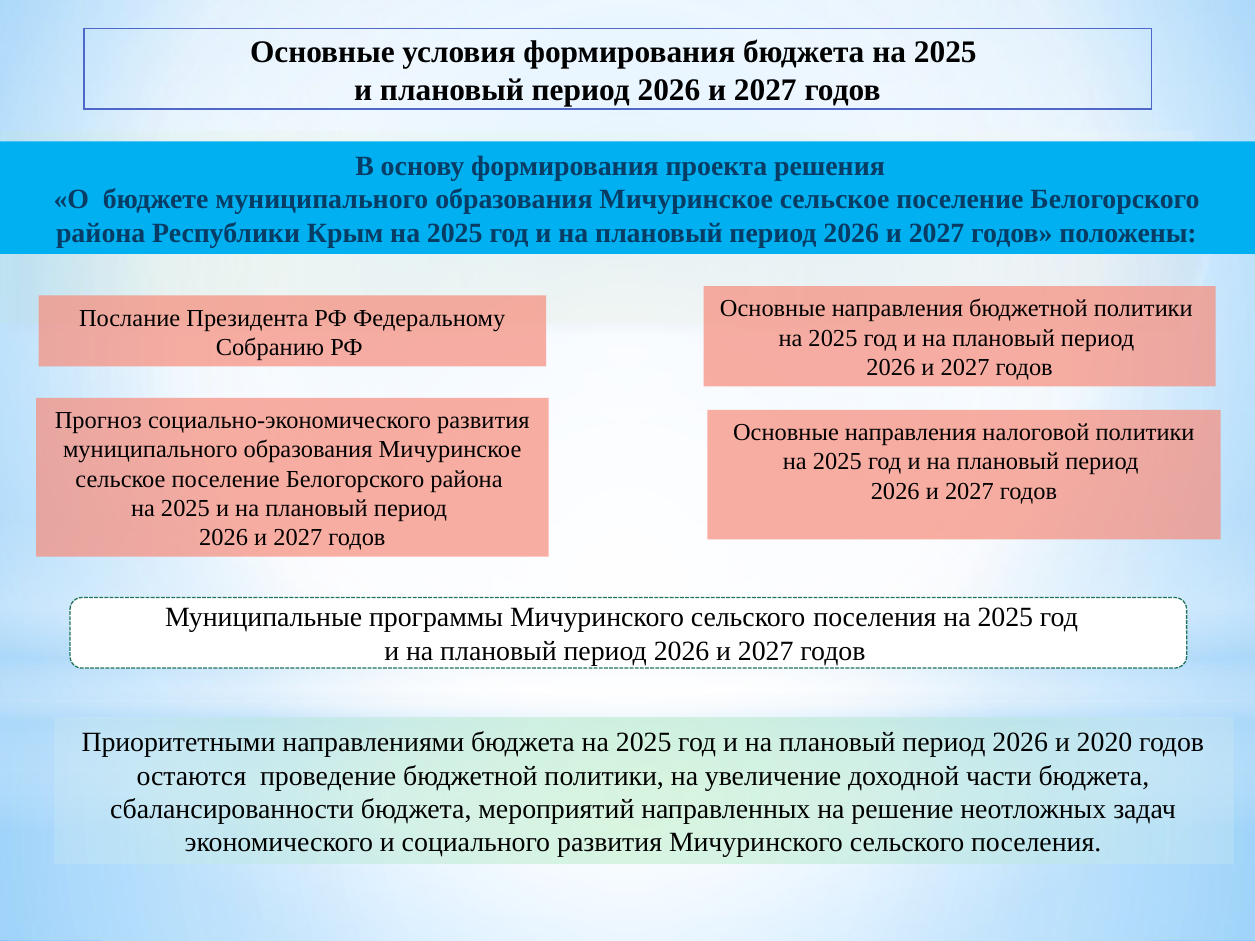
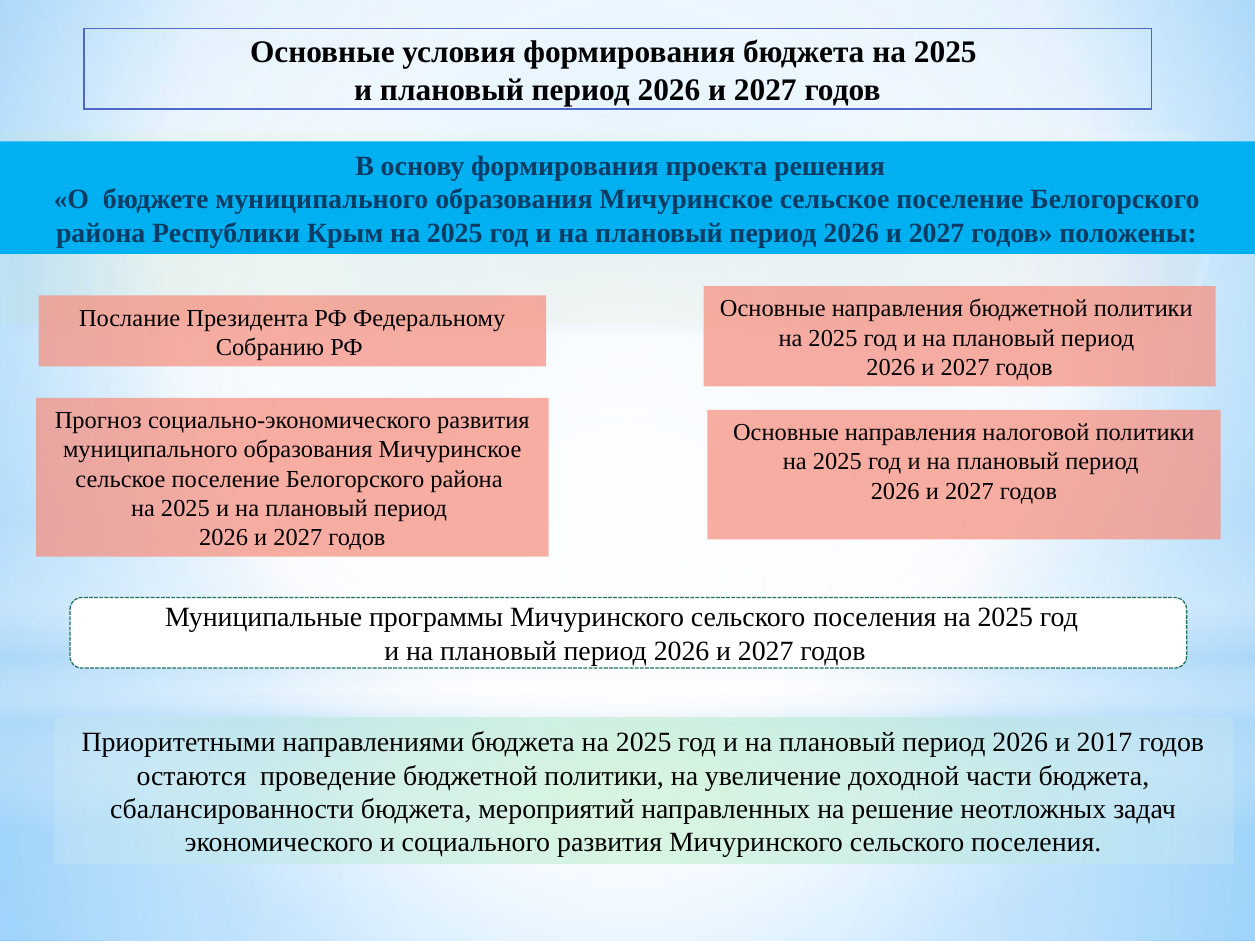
2020: 2020 -> 2017
